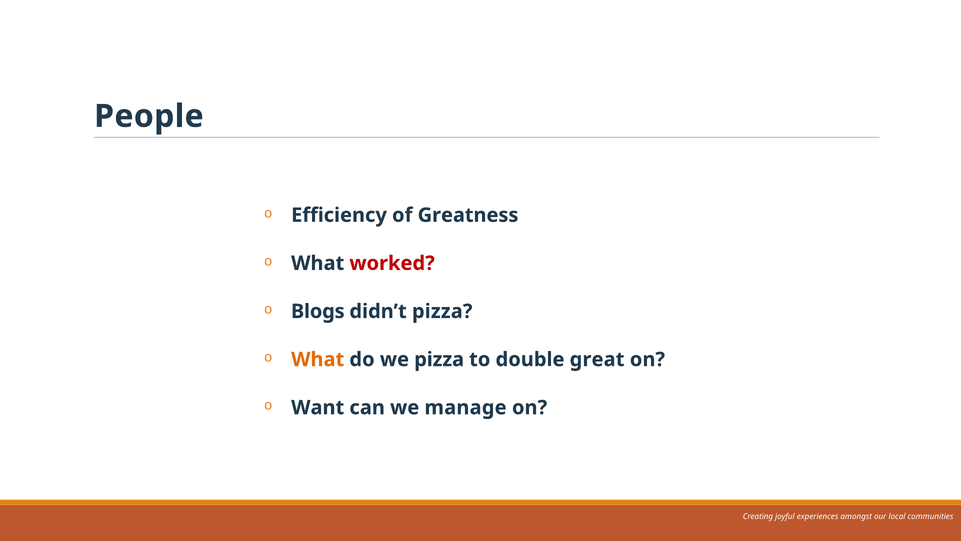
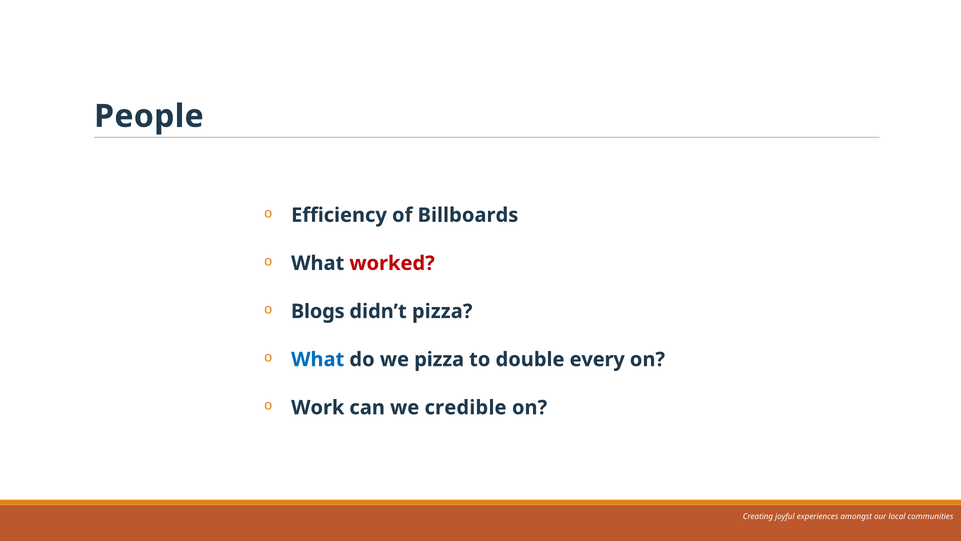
Greatness: Greatness -> Billboards
What at (318, 359) colour: orange -> blue
great: great -> every
Want: Want -> Work
manage: manage -> credible
